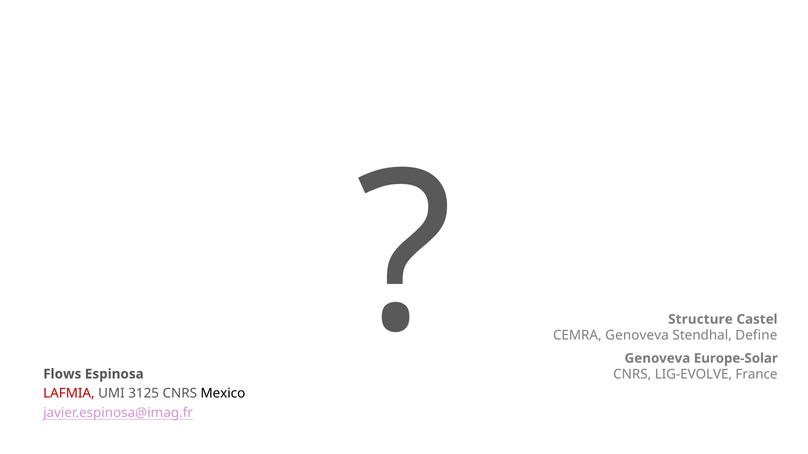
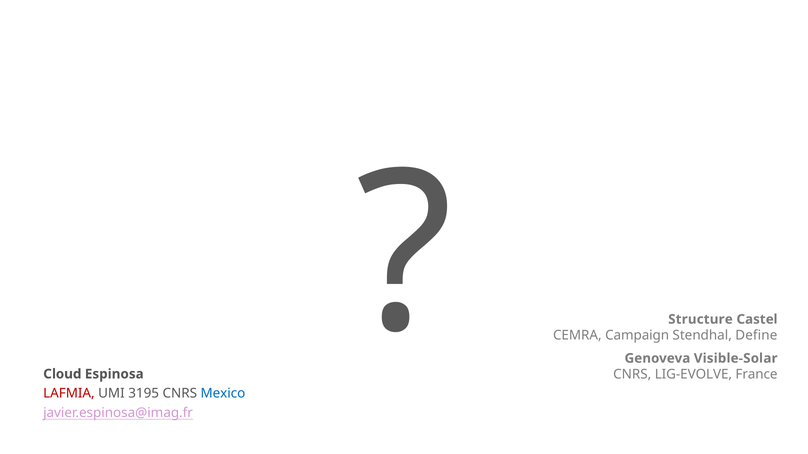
CEMRA Genoveva: Genoveva -> Campaign
Europe-Solar: Europe-Solar -> Visible-Solar
Flows: Flows -> Cloud
3125: 3125 -> 3195
Mexico colour: black -> blue
